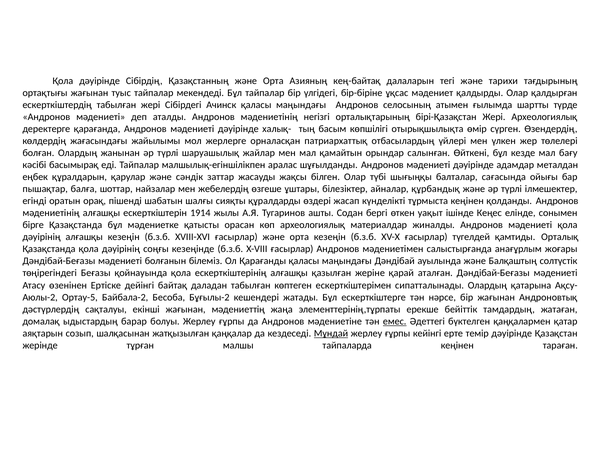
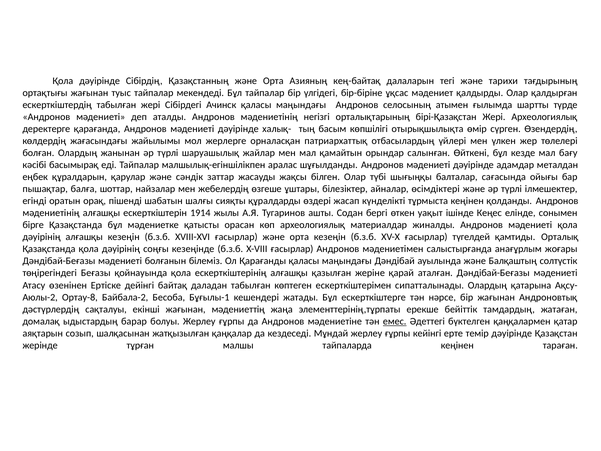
құрбандық: құрбандық -> өсiмдiктерi
Ортау-5: Ортау-5 -> Ортау-8
Бұғылы-2: Бұғылы-2 -> Бұғылы-1
Мұндай underline: present -> none
